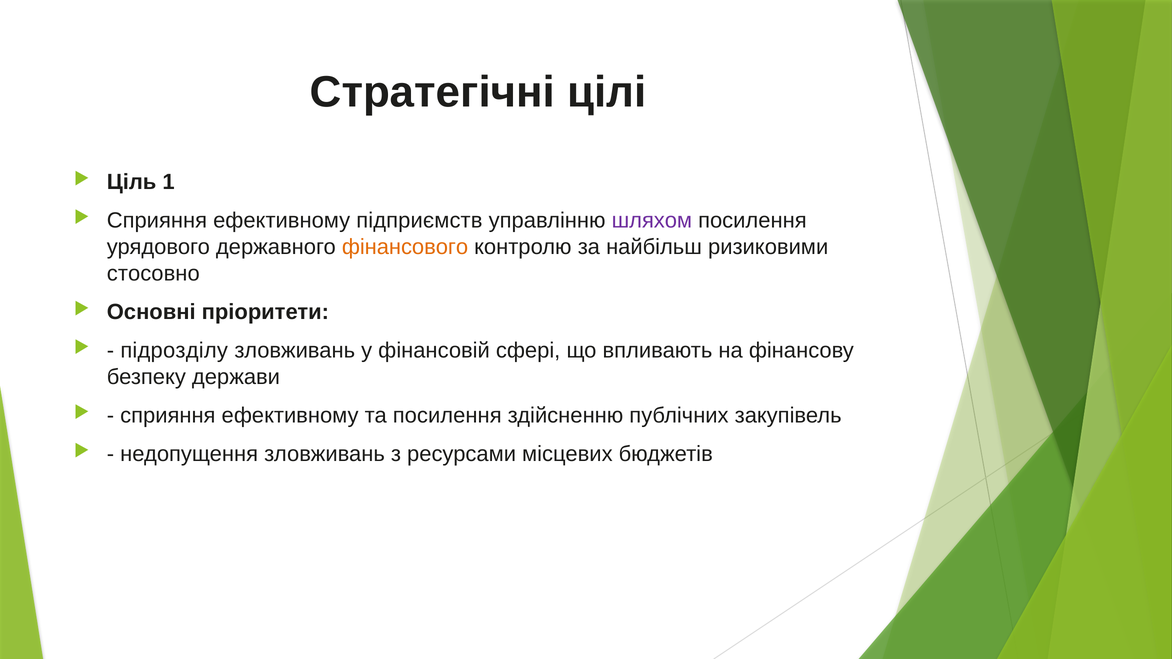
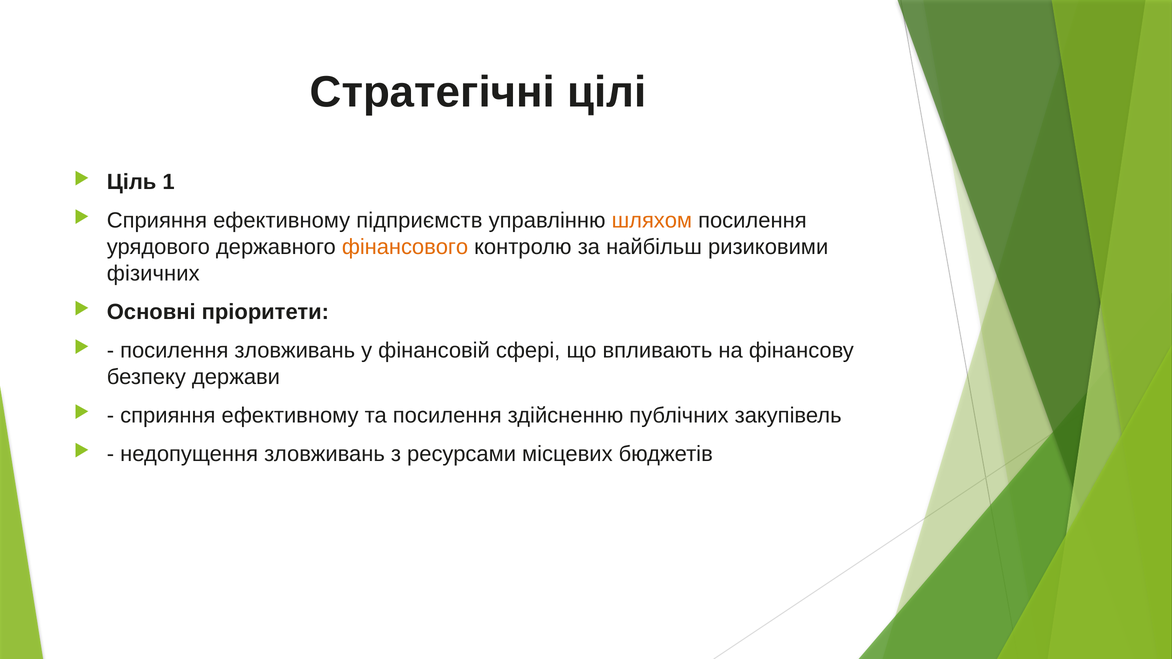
шляхом colour: purple -> orange
стосовно: стосовно -> фізичних
підрозділу at (174, 351): підрозділу -> посилення
